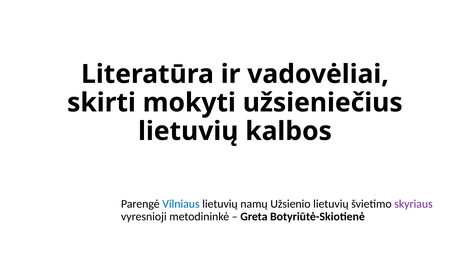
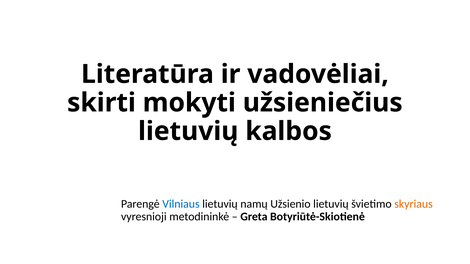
skyriaus colour: purple -> orange
